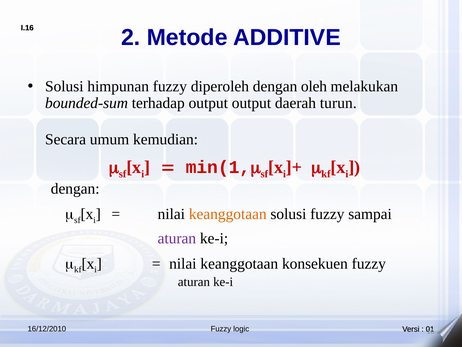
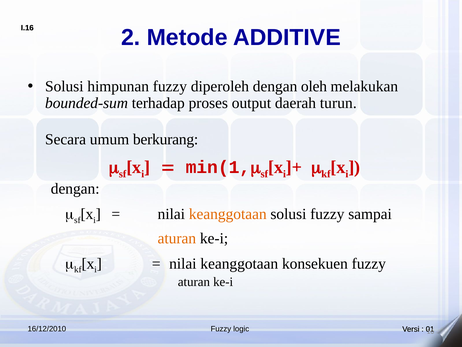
terhadap output: output -> proses
kemudian: kemudian -> berkurang
aturan at (177, 238) colour: purple -> orange
